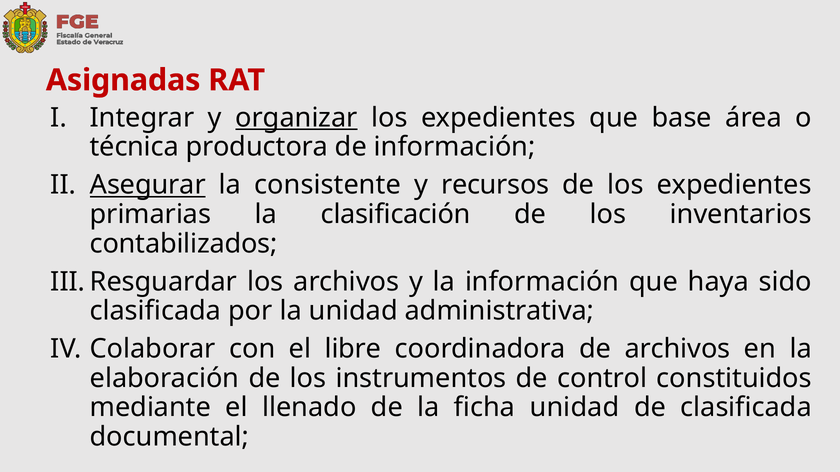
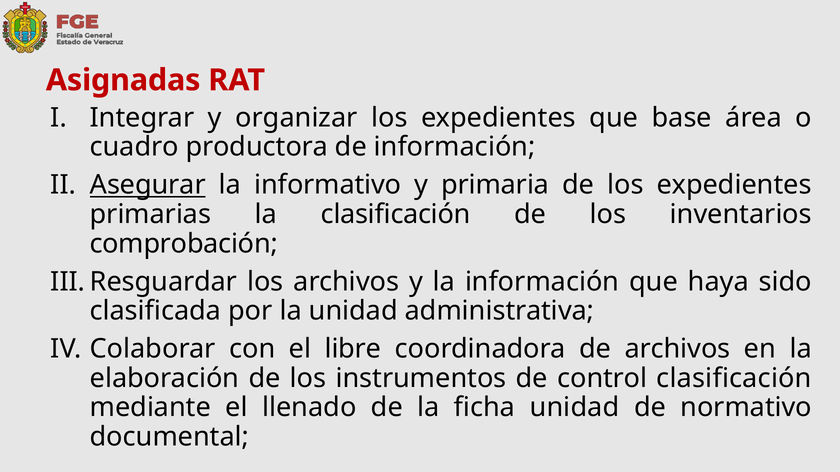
organizar underline: present -> none
técnica: técnica -> cuadro
consistente: consistente -> informativo
recursos: recursos -> primaria
contabilizados: contabilizados -> comprobación
control constituidos: constituidos -> clasificación
de clasificada: clasificada -> normativo
